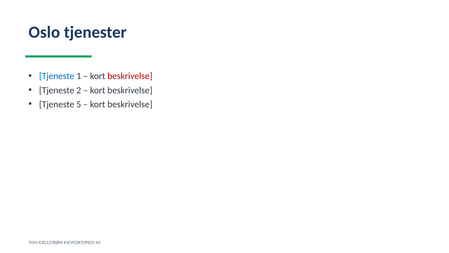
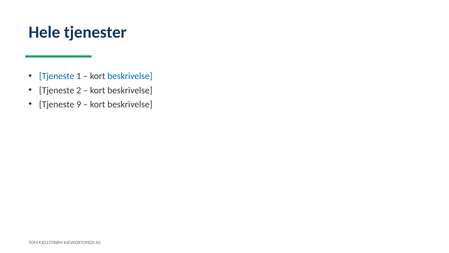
Oslo: Oslo -> Hele
beskrivelse at (130, 76) colour: red -> blue
5: 5 -> 9
